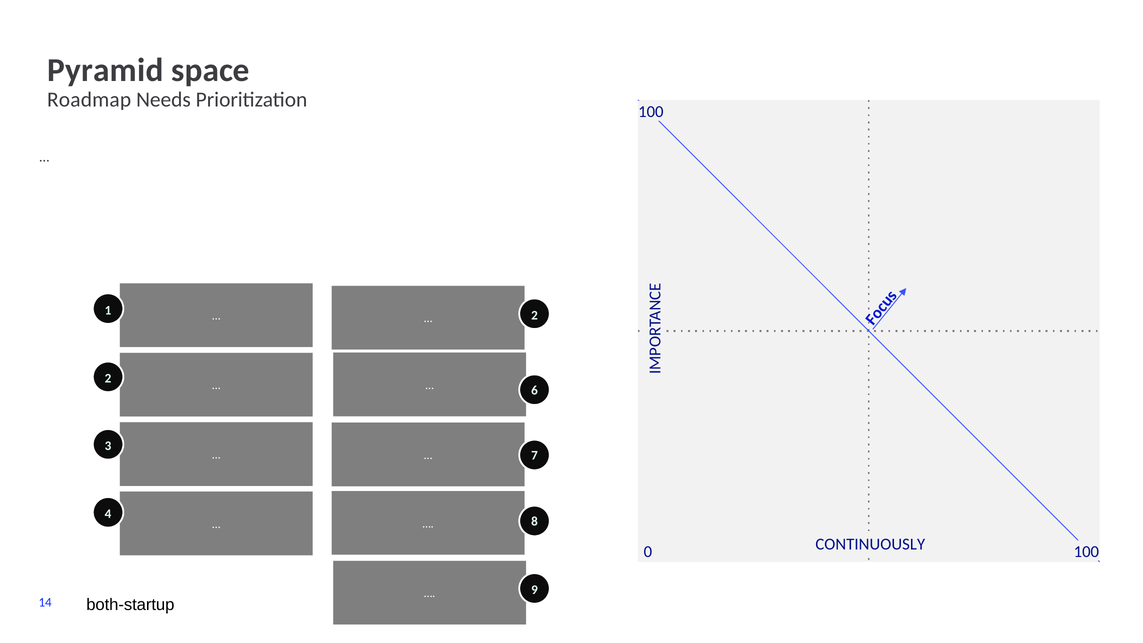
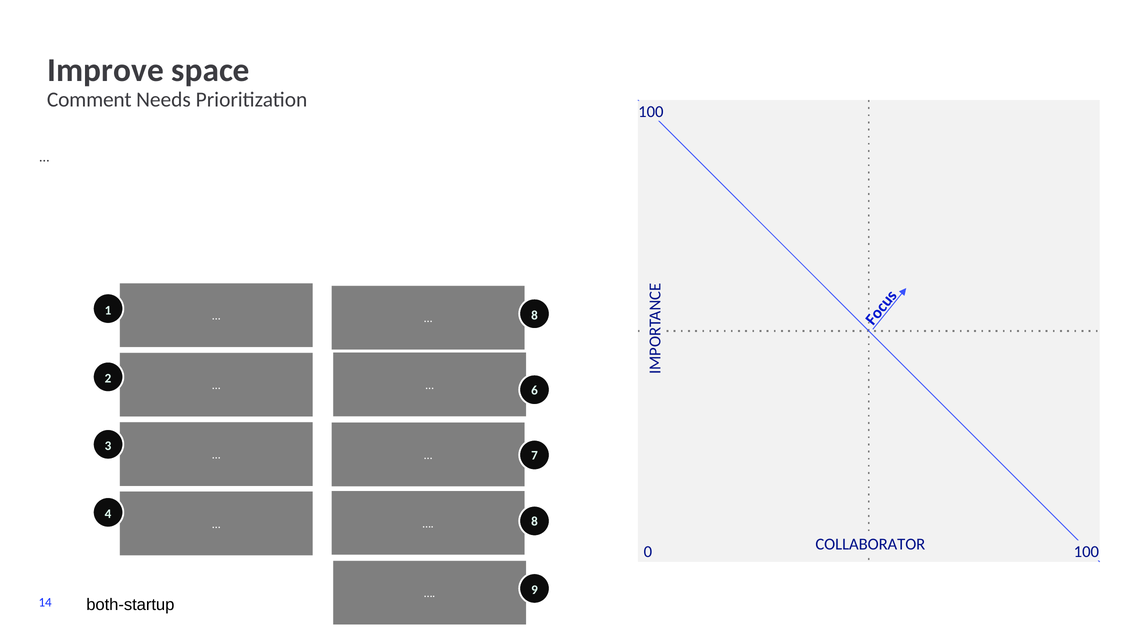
Pyramid: Pyramid -> Improve
Roadmap: Roadmap -> Comment
1 2: 2 -> 8
CONTINUOUSLY: CONTINUOUSLY -> COLLABORATOR
